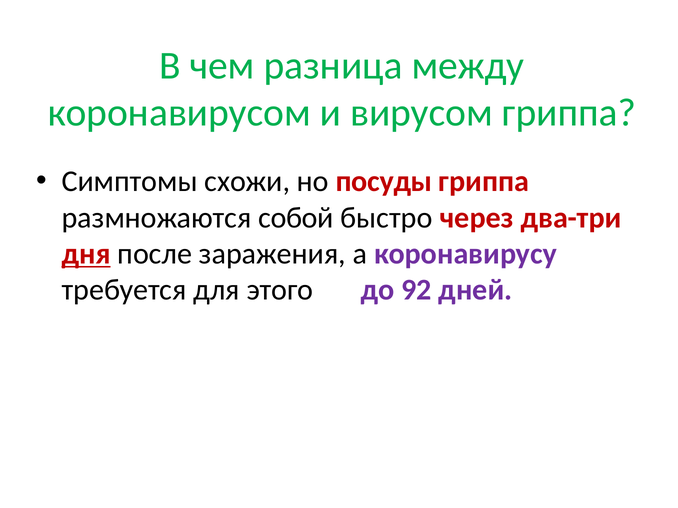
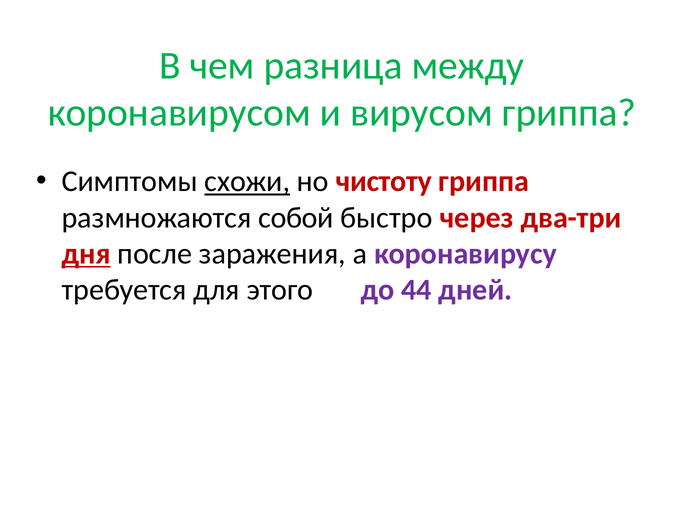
схожи underline: none -> present
посуды: посуды -> чистоту
92: 92 -> 44
